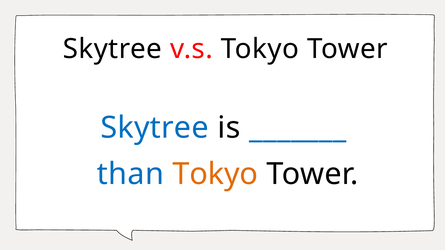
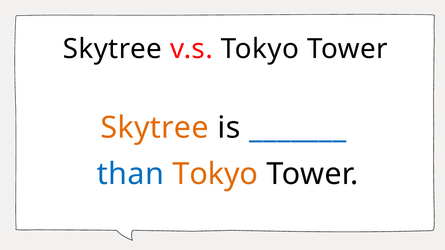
Skytree at (155, 128) colour: blue -> orange
